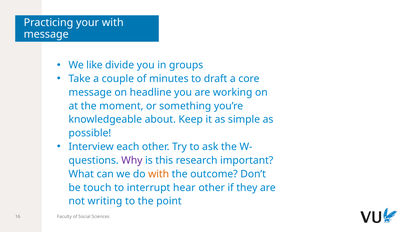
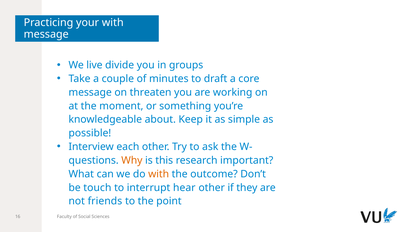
like: like -> live
headline: headline -> threaten
Why colour: purple -> orange
writing: writing -> friends
